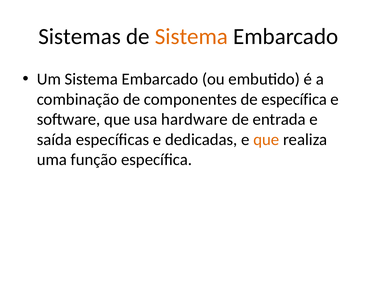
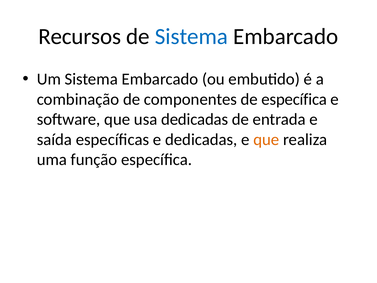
Sistemas: Sistemas -> Recursos
Sistema at (191, 36) colour: orange -> blue
usa hardware: hardware -> dedicadas
